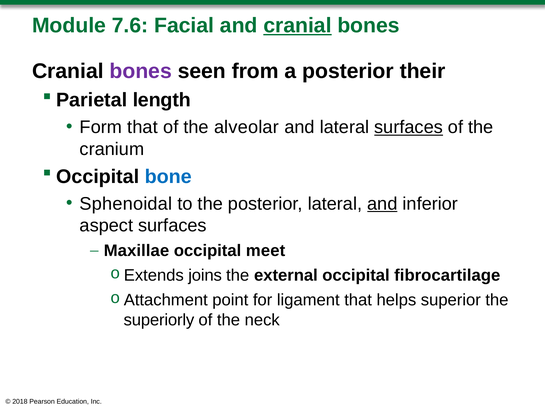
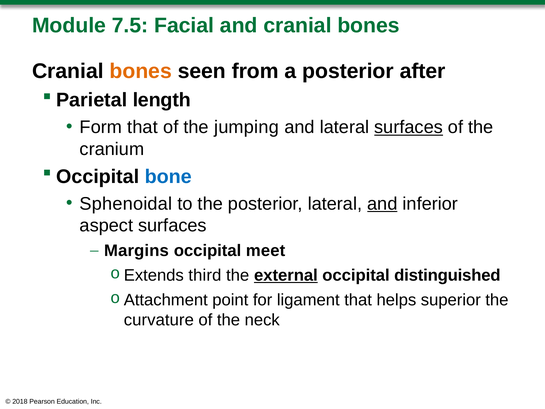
7.6: 7.6 -> 7.5
cranial at (297, 26) underline: present -> none
bones at (141, 71) colour: purple -> orange
their: their -> after
alveolar: alveolar -> jumping
Maxillae: Maxillae -> Margins
joins: joins -> third
external underline: none -> present
fibrocartilage: fibrocartilage -> distinguished
superiorly: superiorly -> curvature
